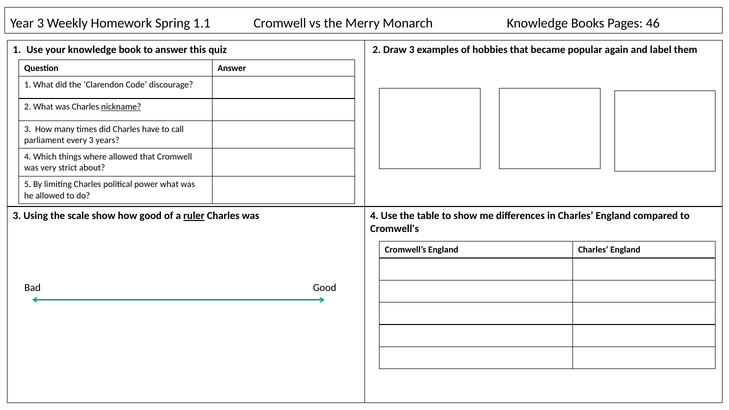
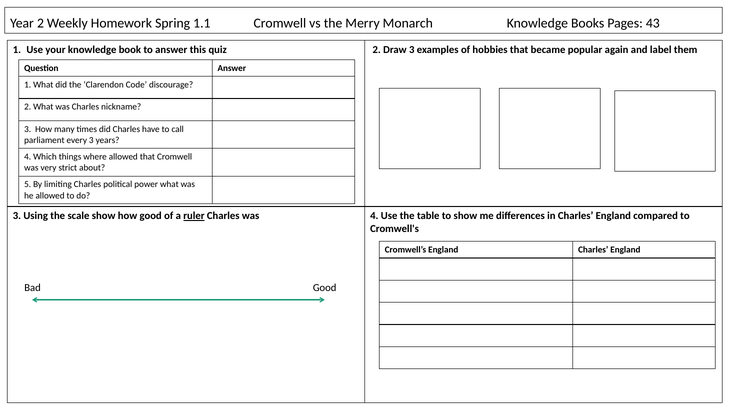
Year 3: 3 -> 2
46: 46 -> 43
nickname underline: present -> none
